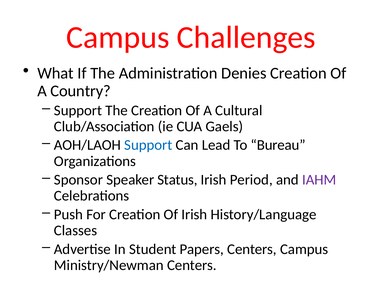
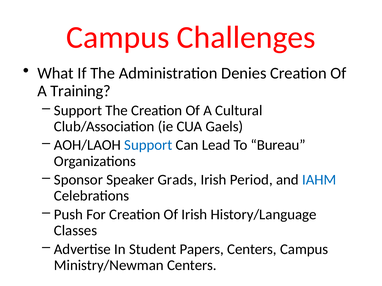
Country: Country -> Training
Status: Status -> Grads
IAHM colour: purple -> blue
